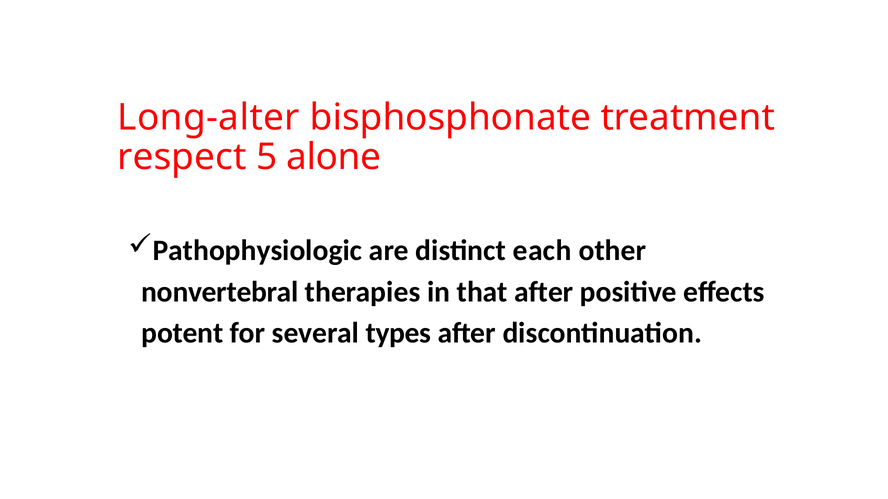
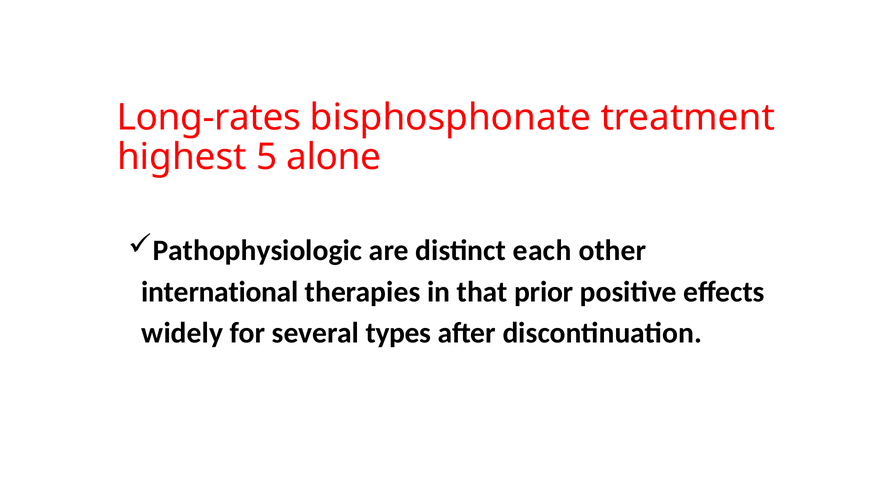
Long-alter: Long-alter -> Long-rates
respect: respect -> highest
nonvertebral: nonvertebral -> international
that after: after -> prior
potent: potent -> widely
